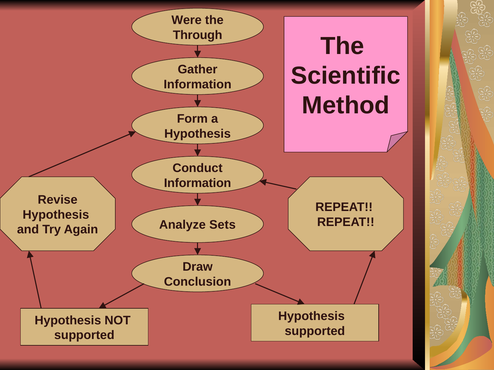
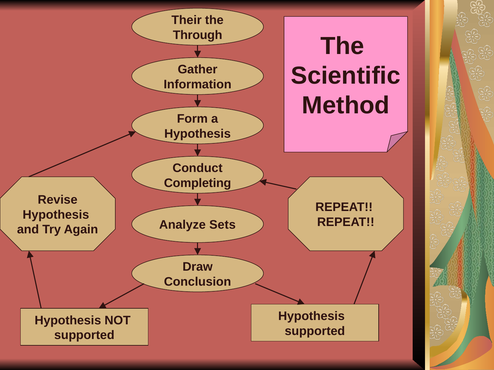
Were: Were -> Their
Information at (198, 183): Information -> Completing
